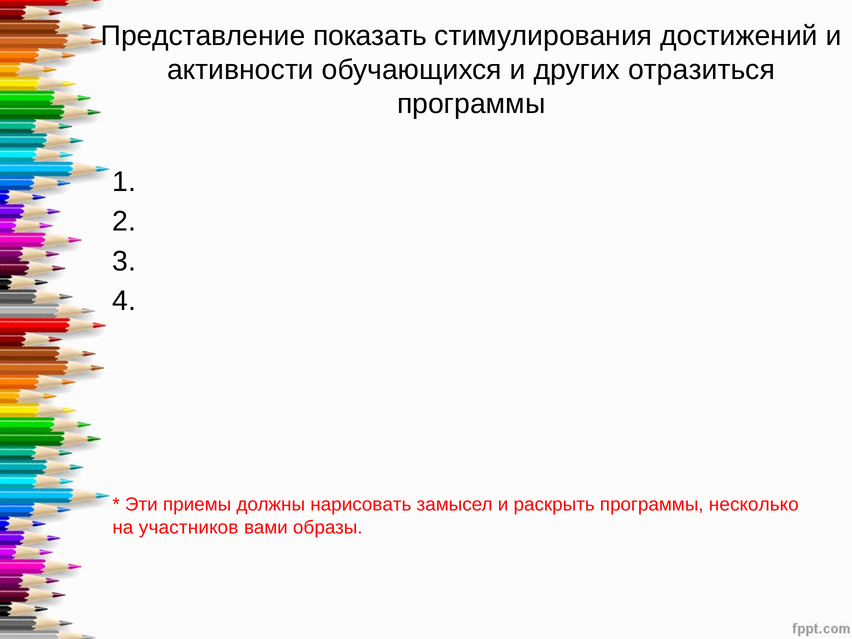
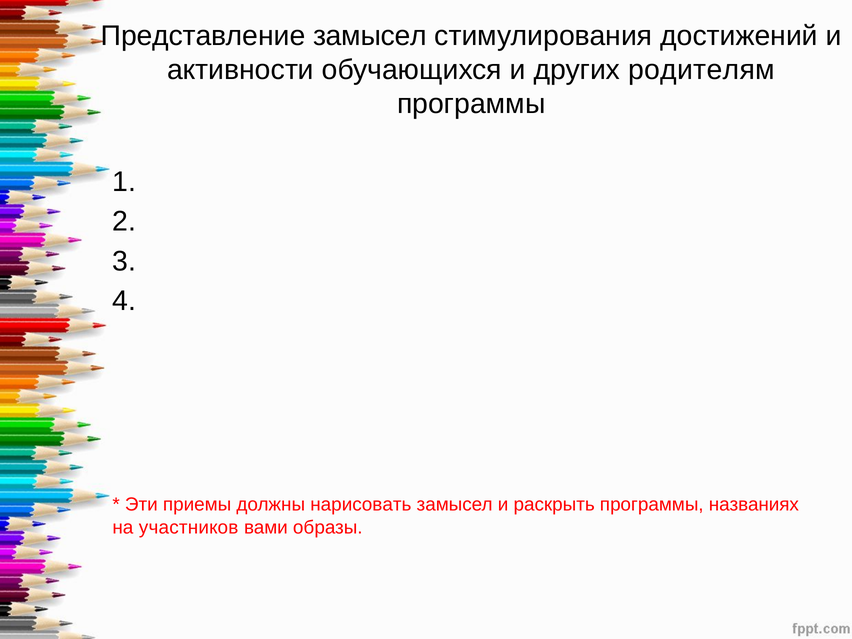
Представление показать: показать -> замысел
отразиться: отразиться -> родителям
несколько: несколько -> названиях
